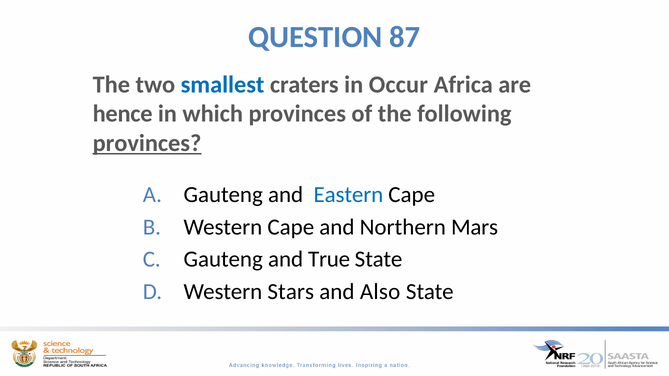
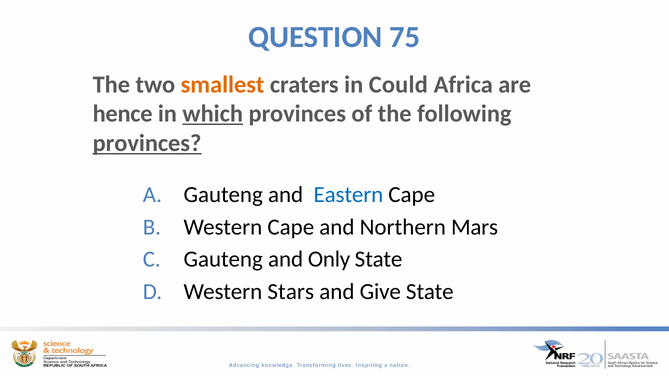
87: 87 -> 75
smallest colour: blue -> orange
Occur: Occur -> Could
which underline: none -> present
True: True -> Only
Also: Also -> Give
